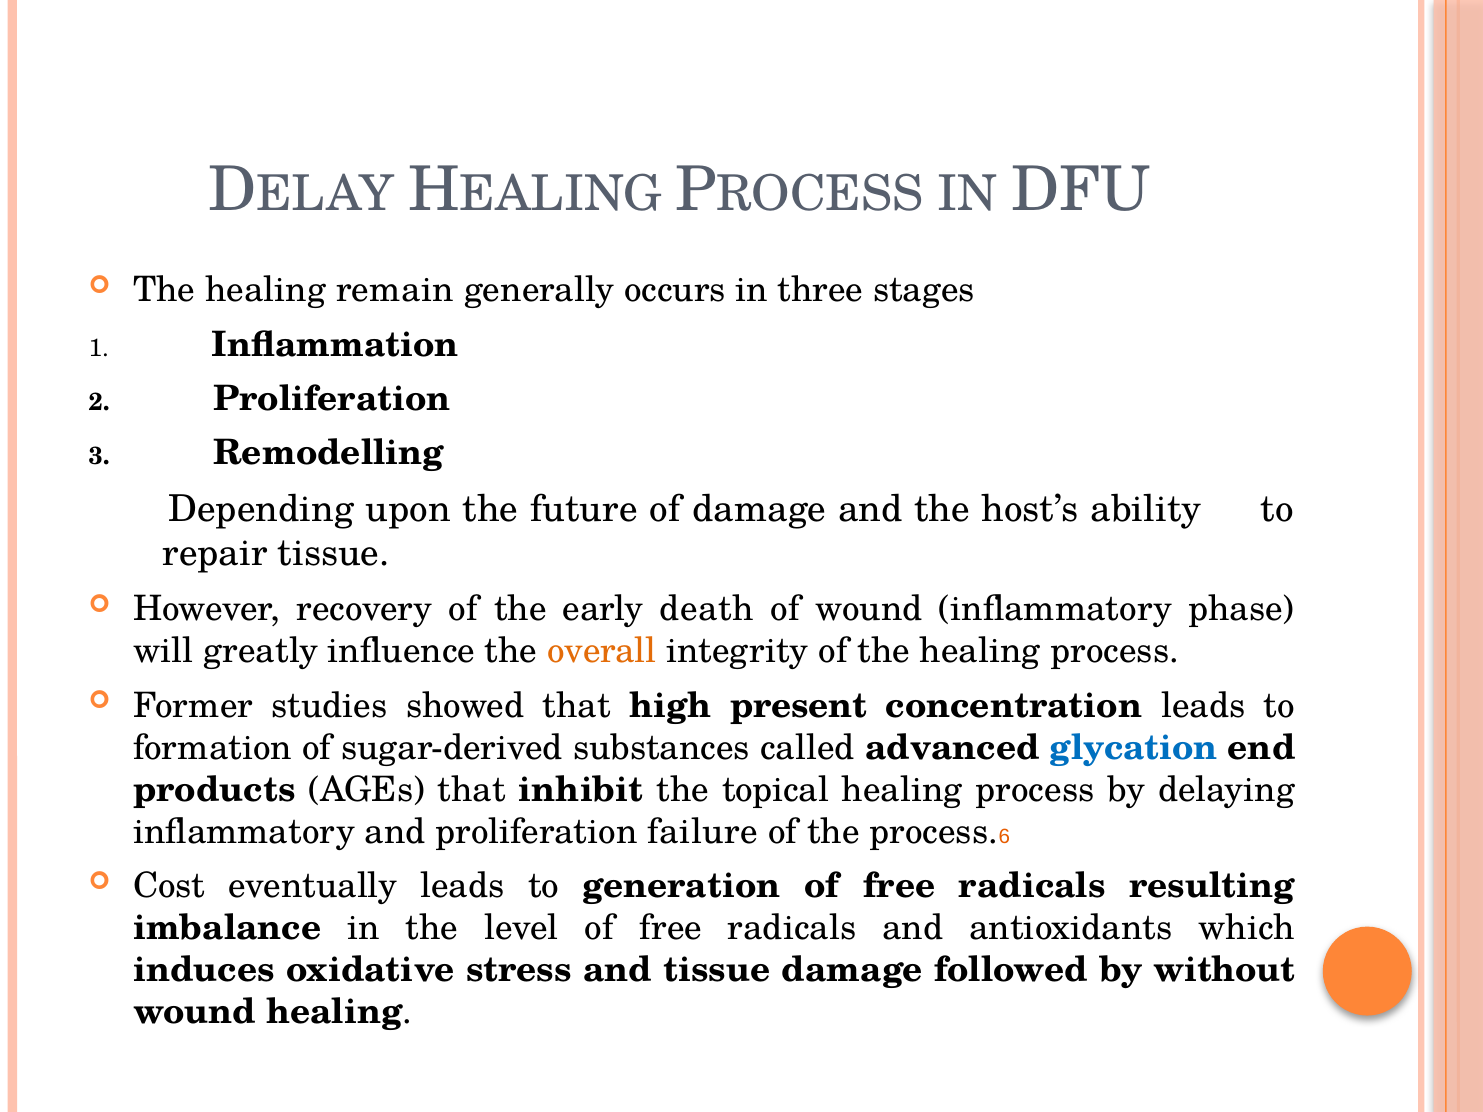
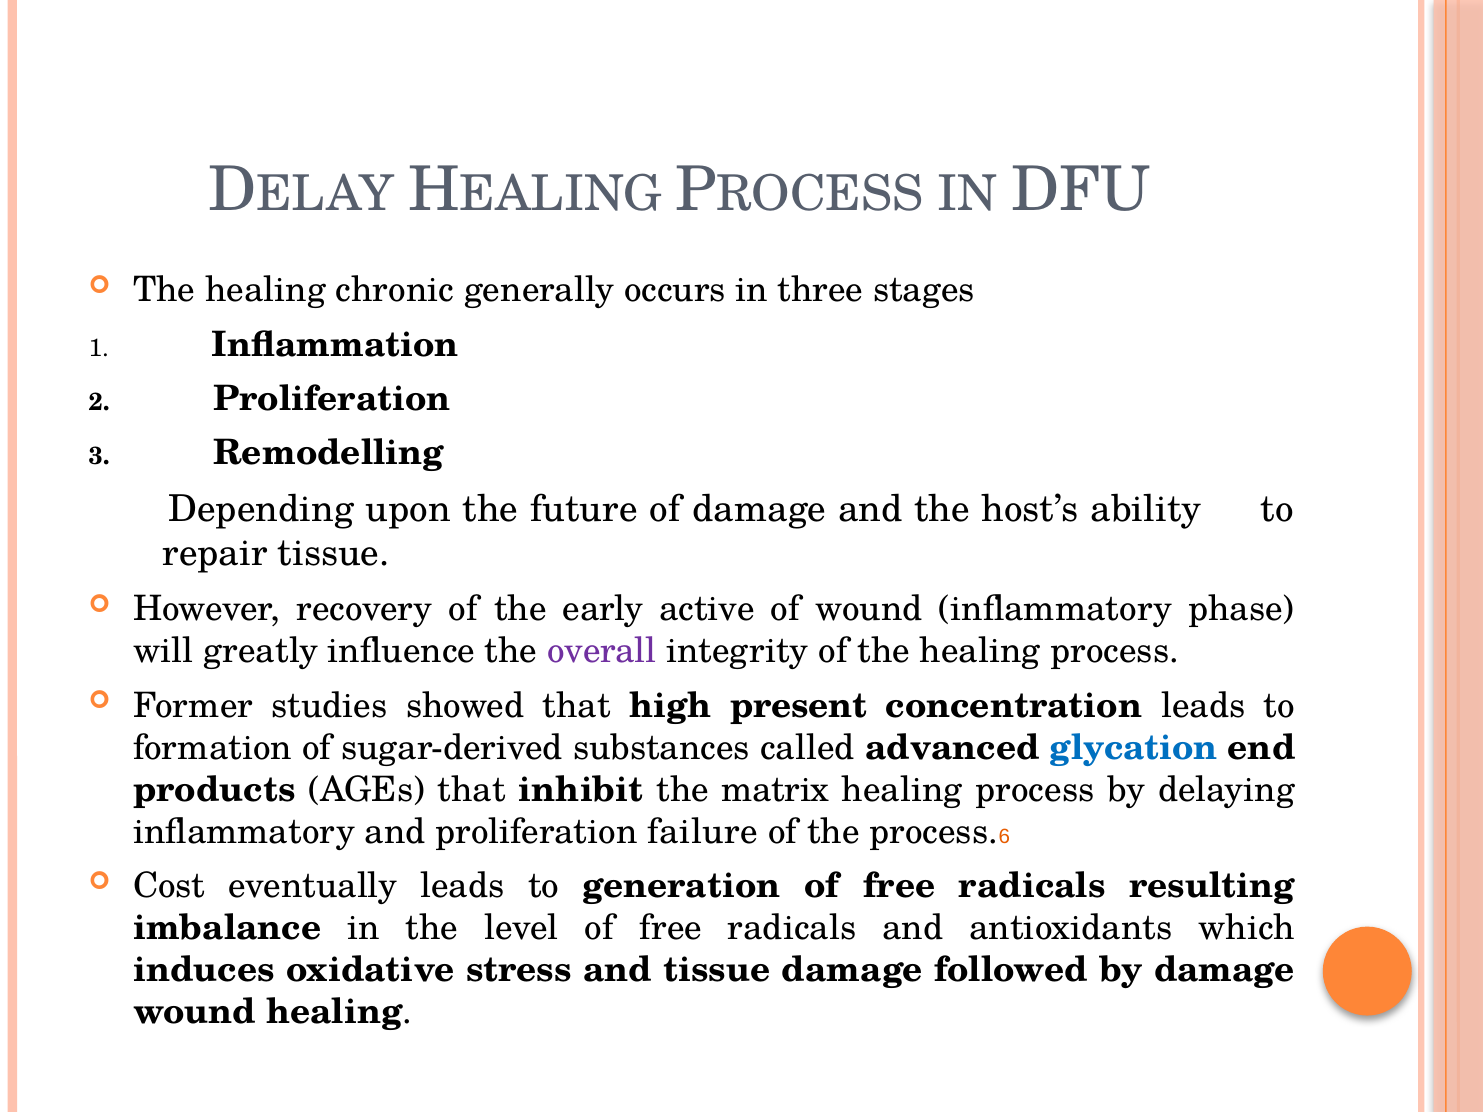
remain: remain -> chronic
death: death -> active
overall colour: orange -> purple
topical: topical -> matrix
by without: without -> damage
